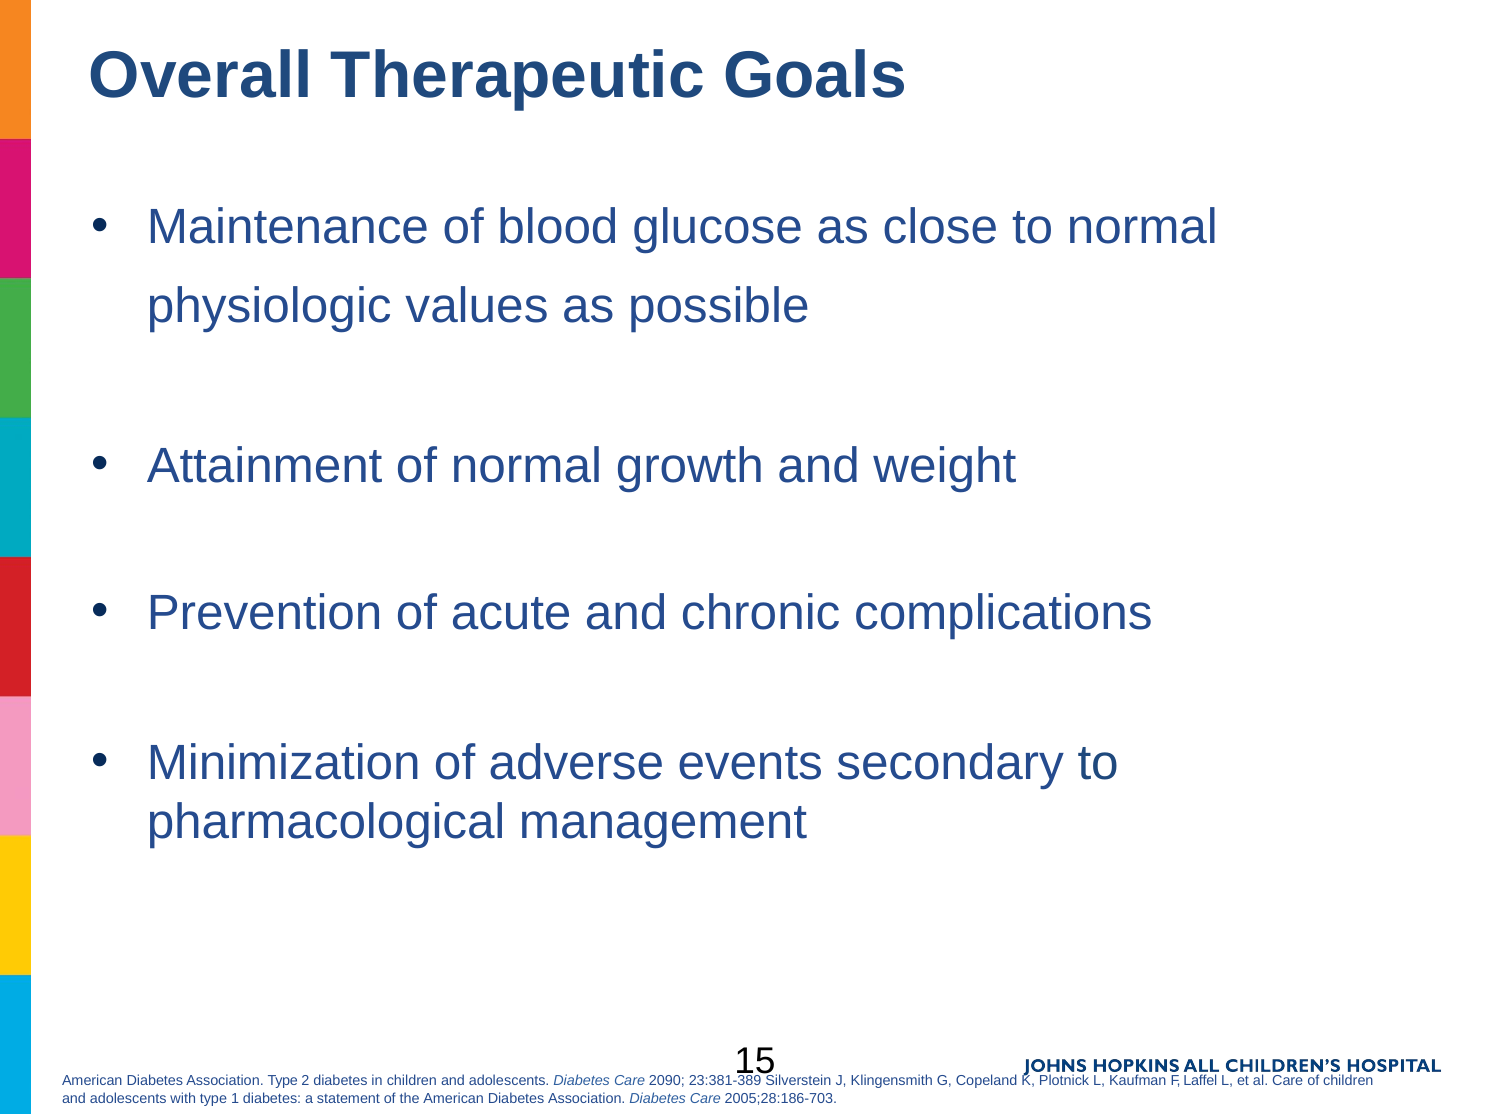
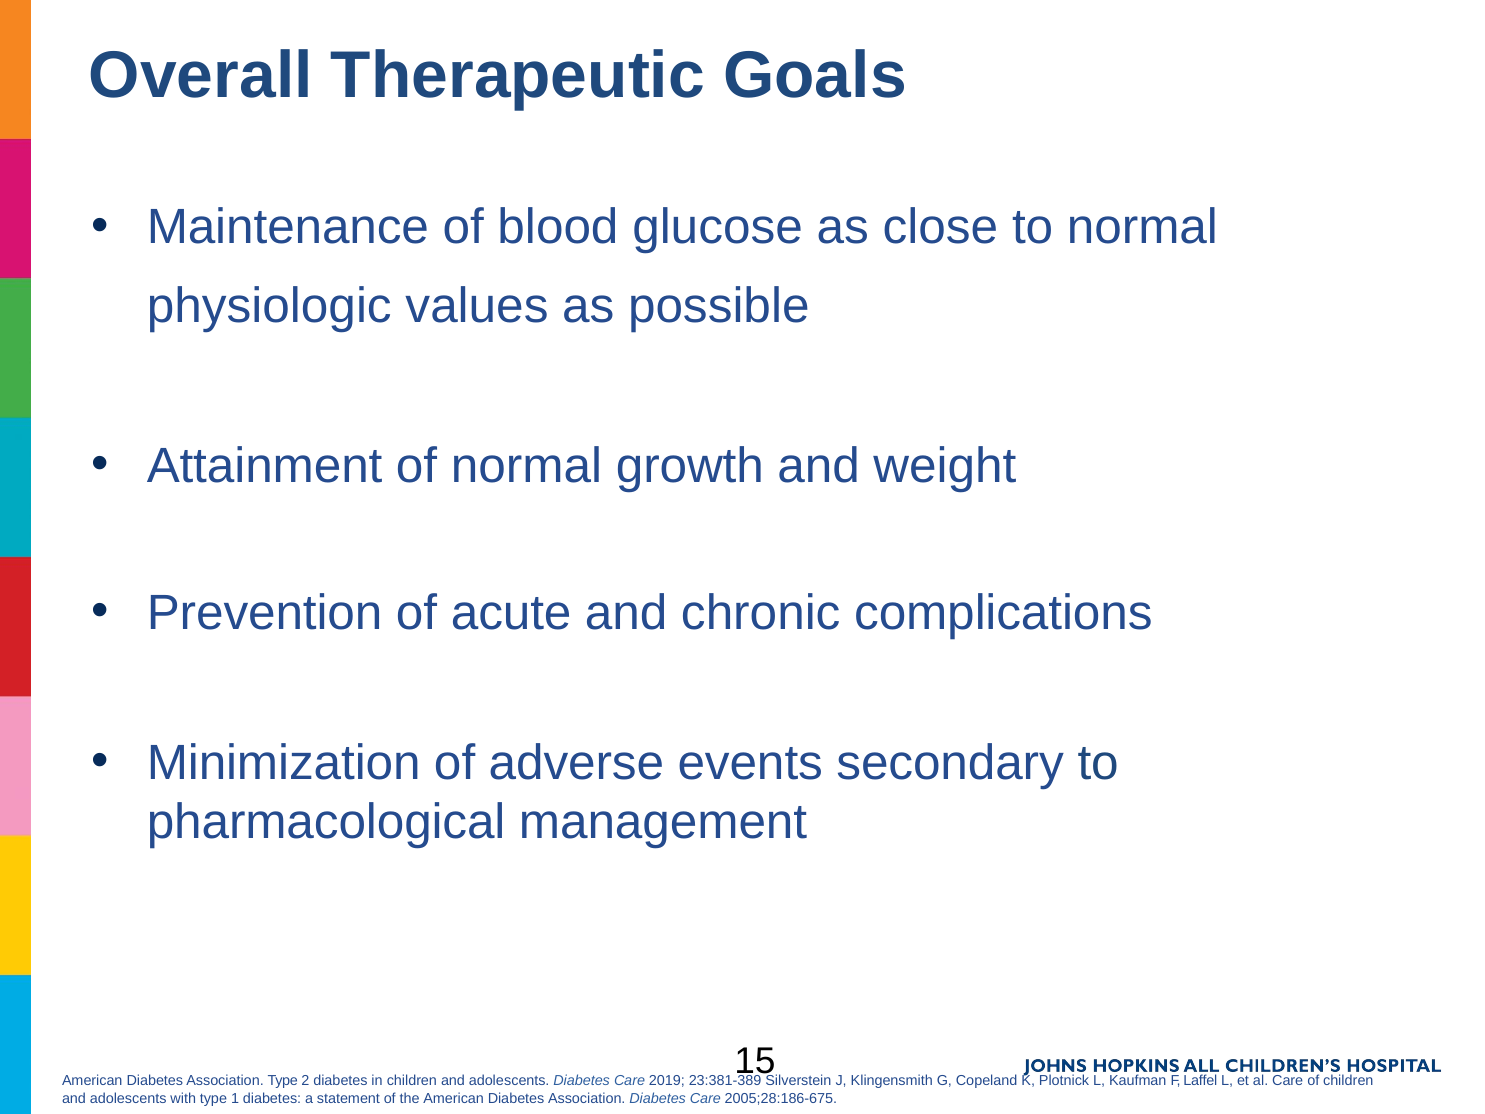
2090: 2090 -> 2019
2005;28:186-703: 2005;28:186-703 -> 2005;28:186-675
